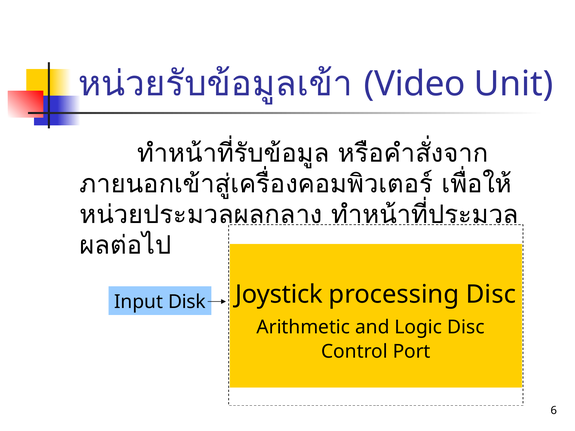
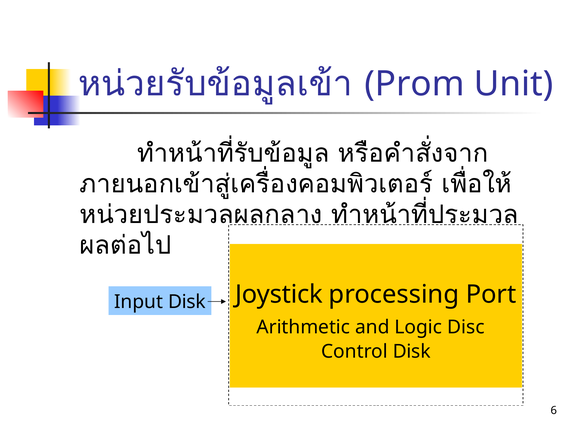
Video: Video -> Prom
processing Disc: Disc -> Port
Control Port: Port -> Disk
